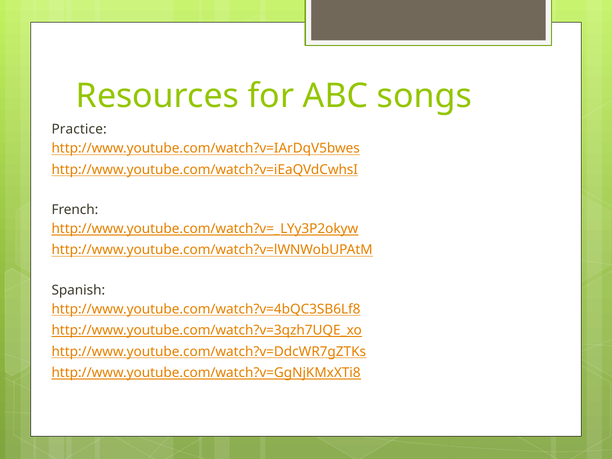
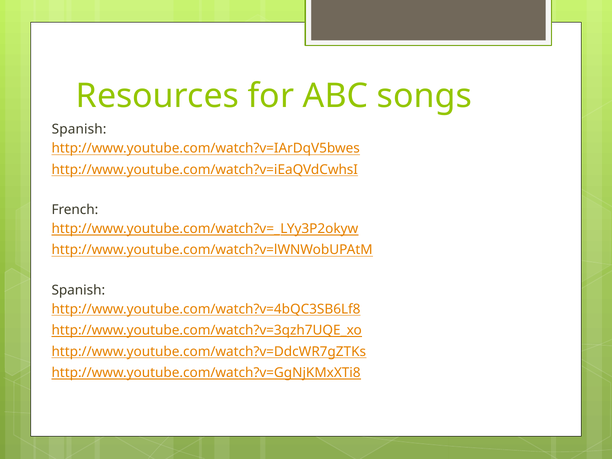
Practice at (79, 129): Practice -> Spanish
